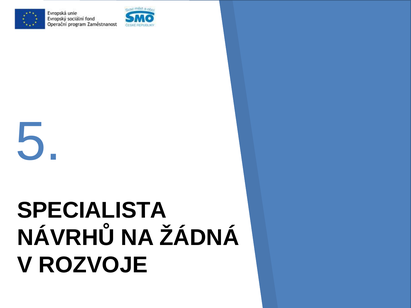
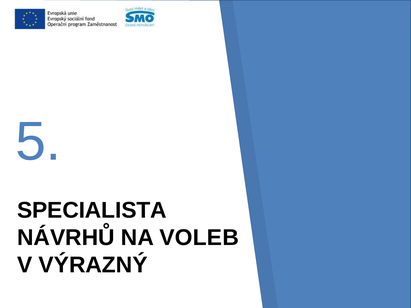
ŽÁDNÁ: ŽÁDNÁ -> VOLEB
ROZVOJE: ROZVOJE -> VÝRAZNÝ
